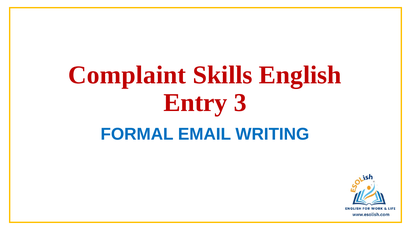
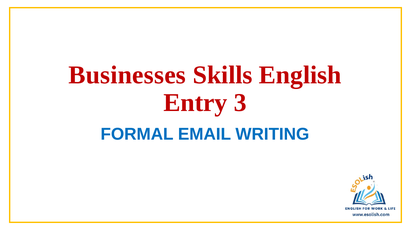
Complaint: Complaint -> Businesses
